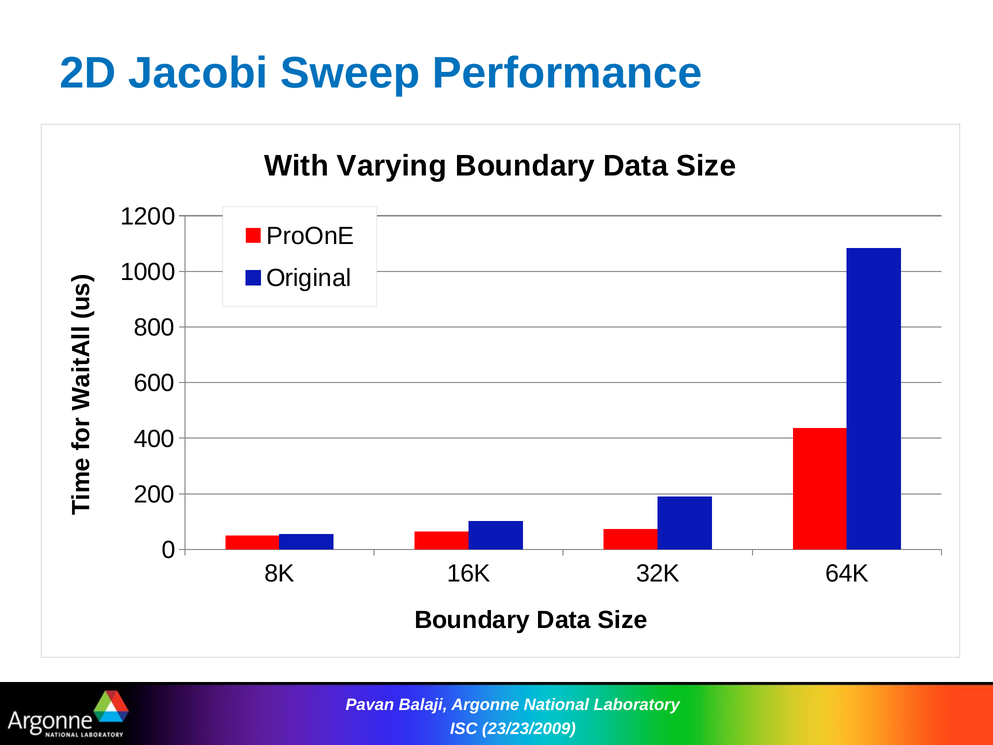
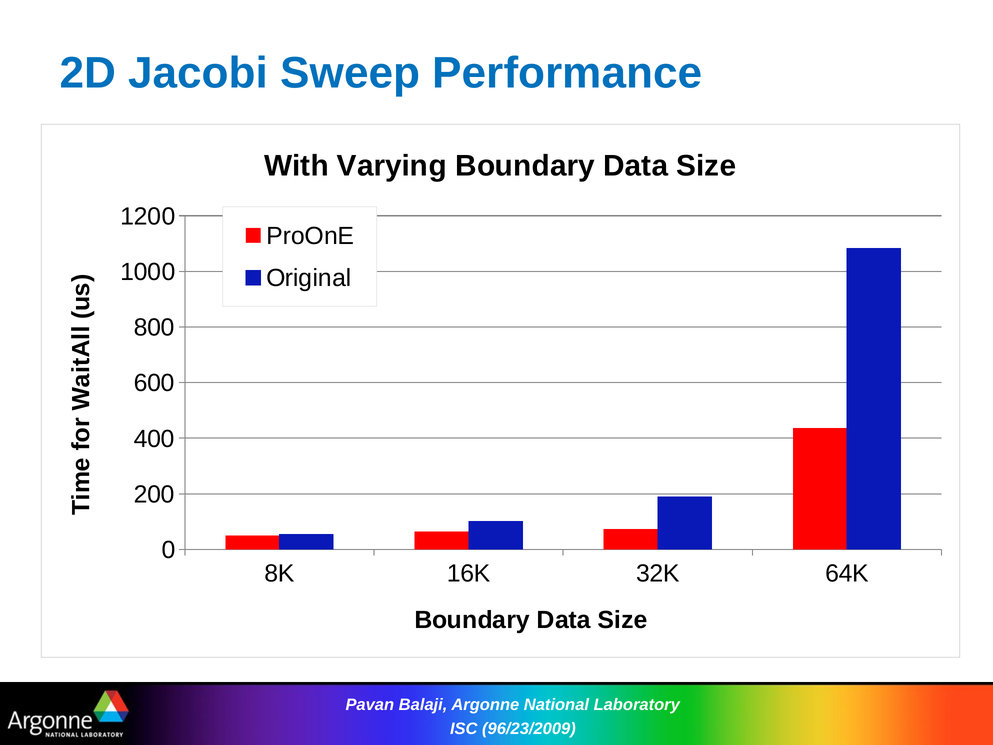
23/23/2009: 23/23/2009 -> 96/23/2009
